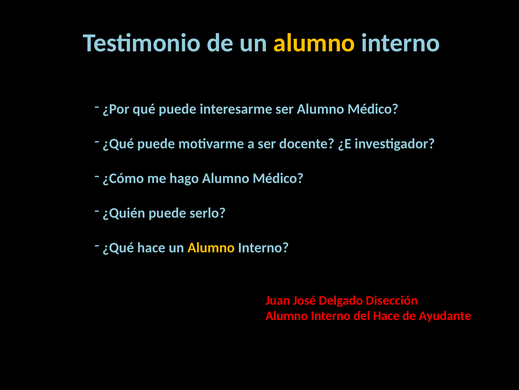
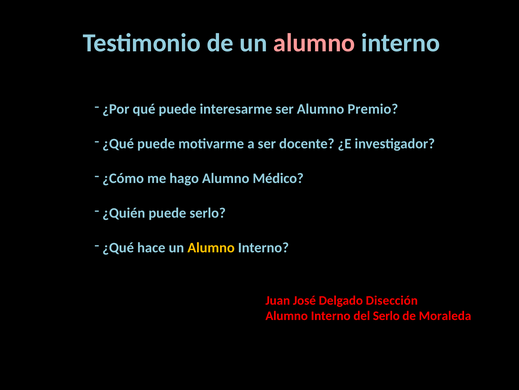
alumno at (314, 43) colour: yellow -> pink
ser Alumno Médico: Médico -> Premio
del Hace: Hace -> Serlo
Ayudante: Ayudante -> Moraleda
